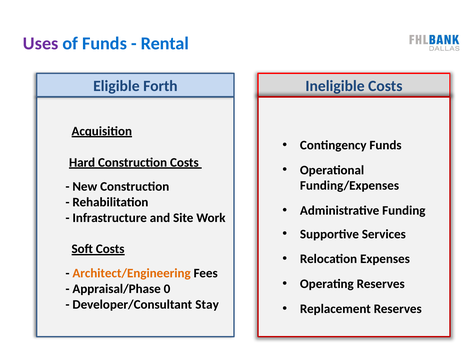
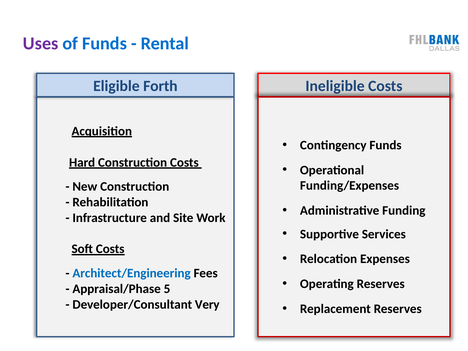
Architect/Engineering colour: orange -> blue
0: 0 -> 5
Stay: Stay -> Very
